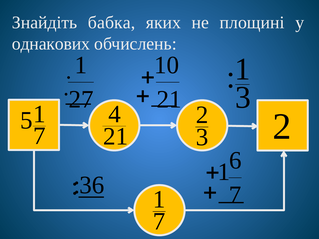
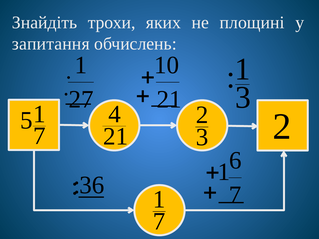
бабка: бабка -> трохи
однакових: однакових -> запитання
